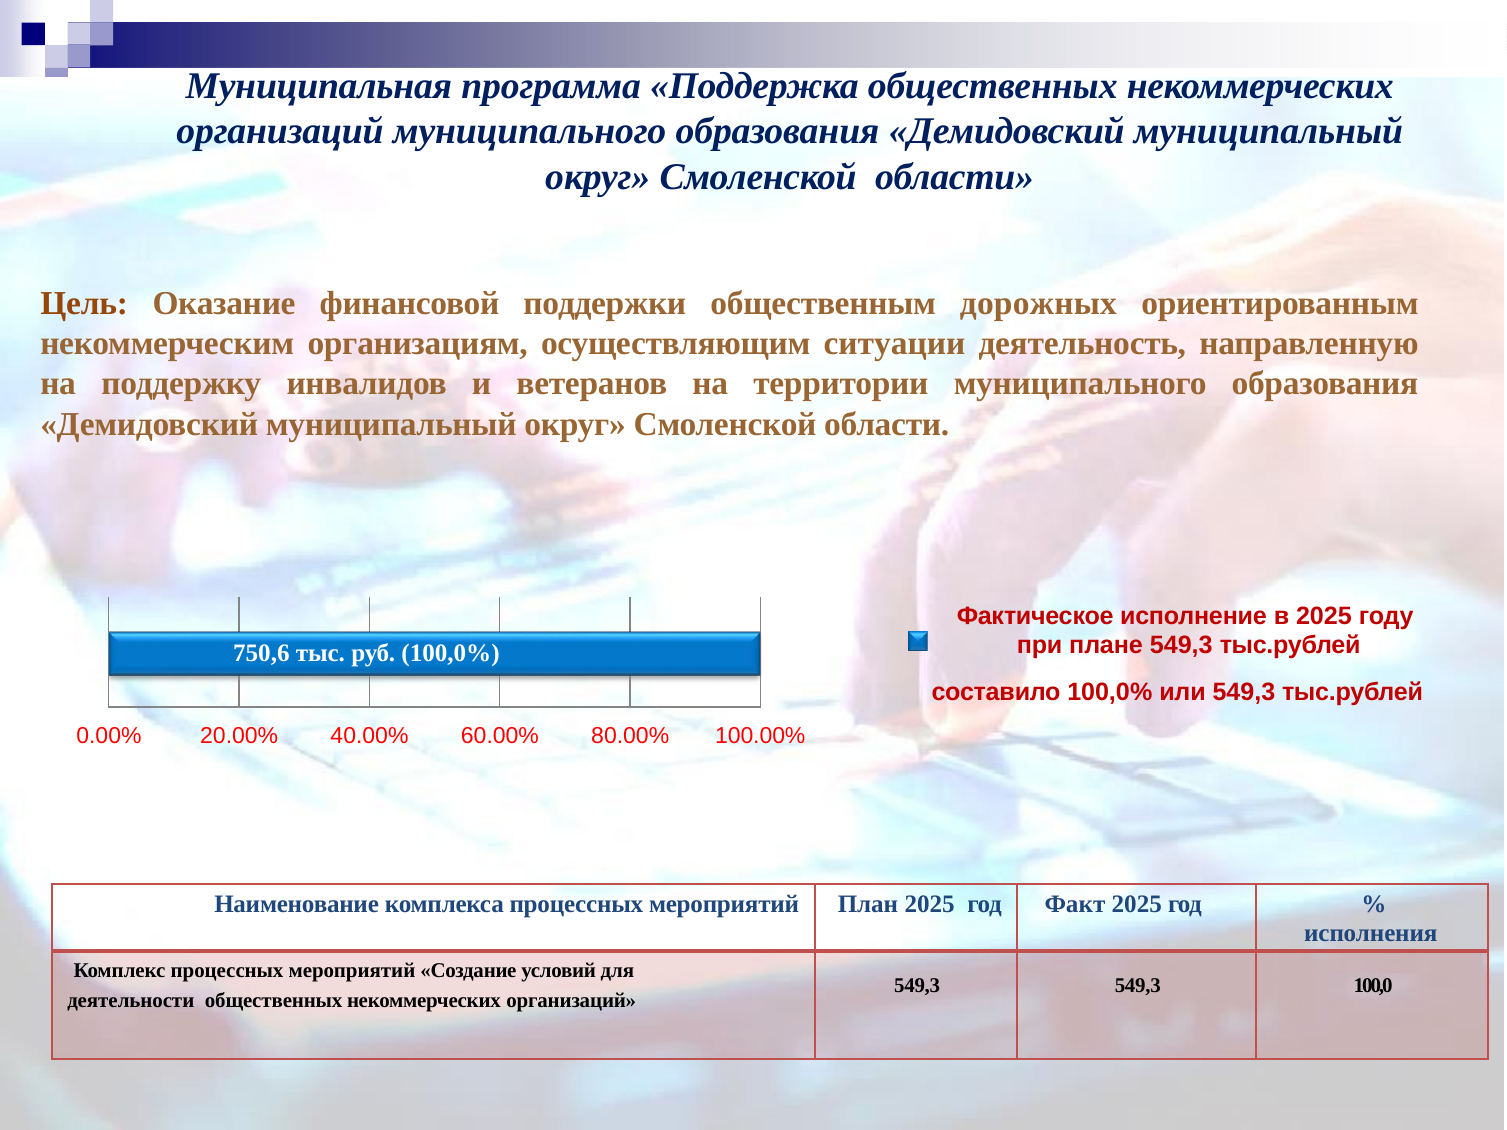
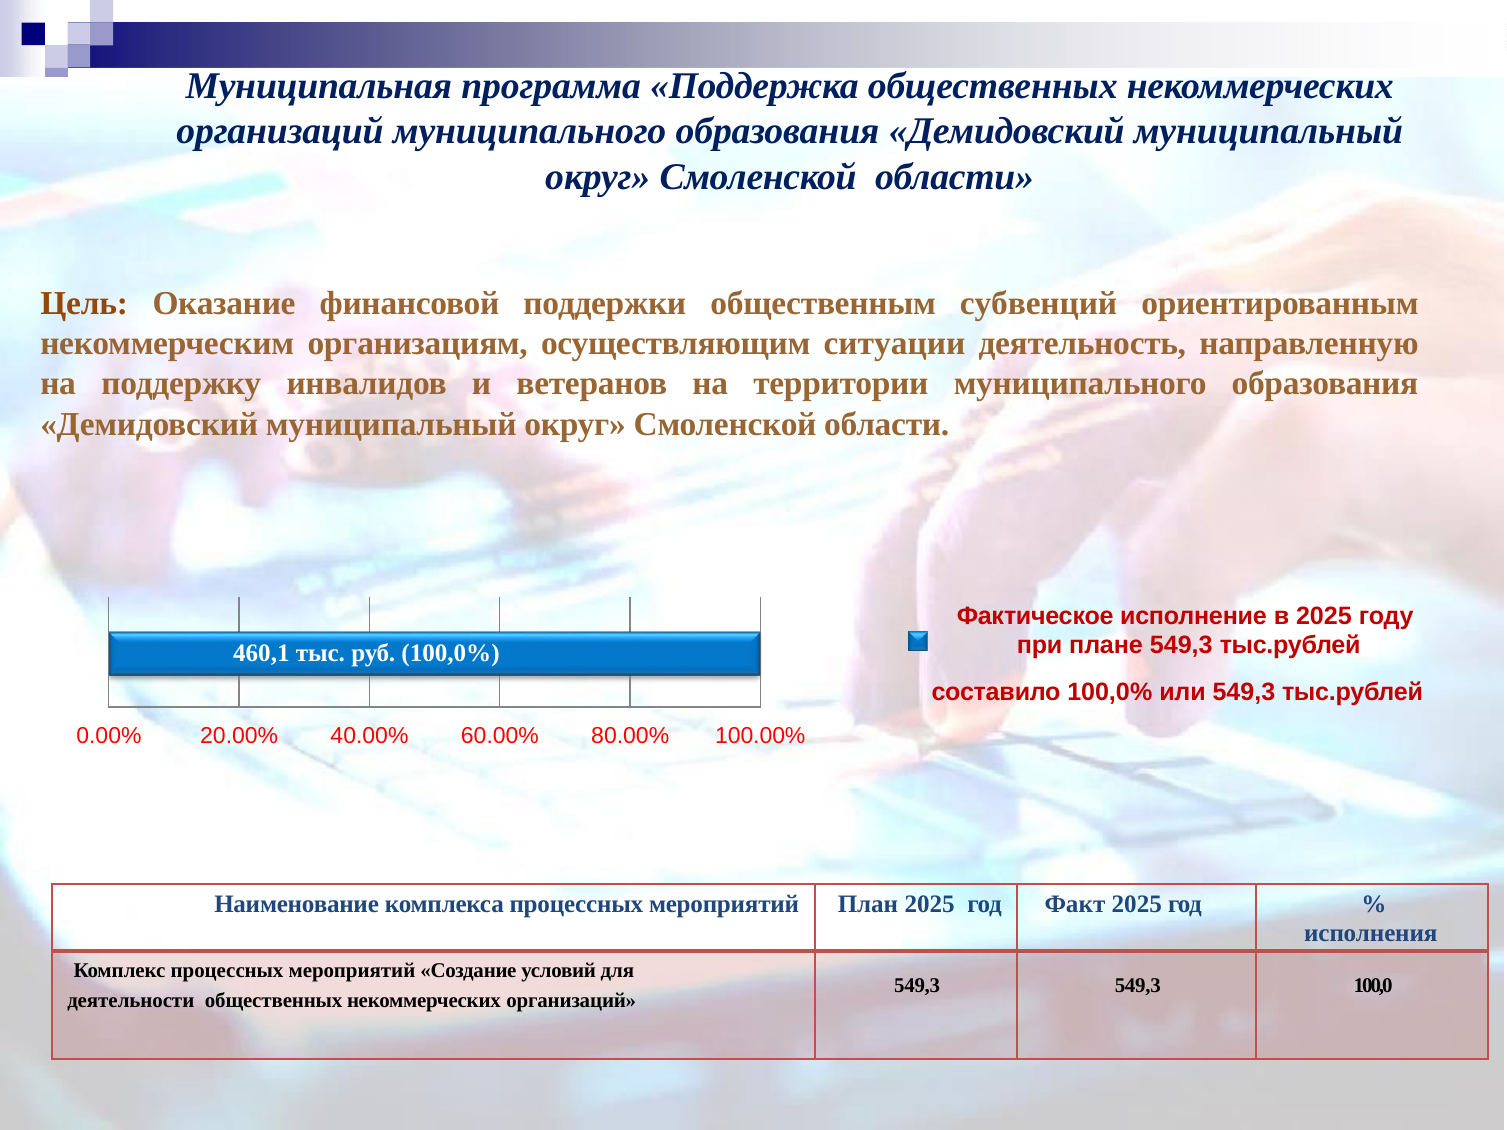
дорожных: дорожных -> субвенций
750,6: 750,6 -> 460,1
